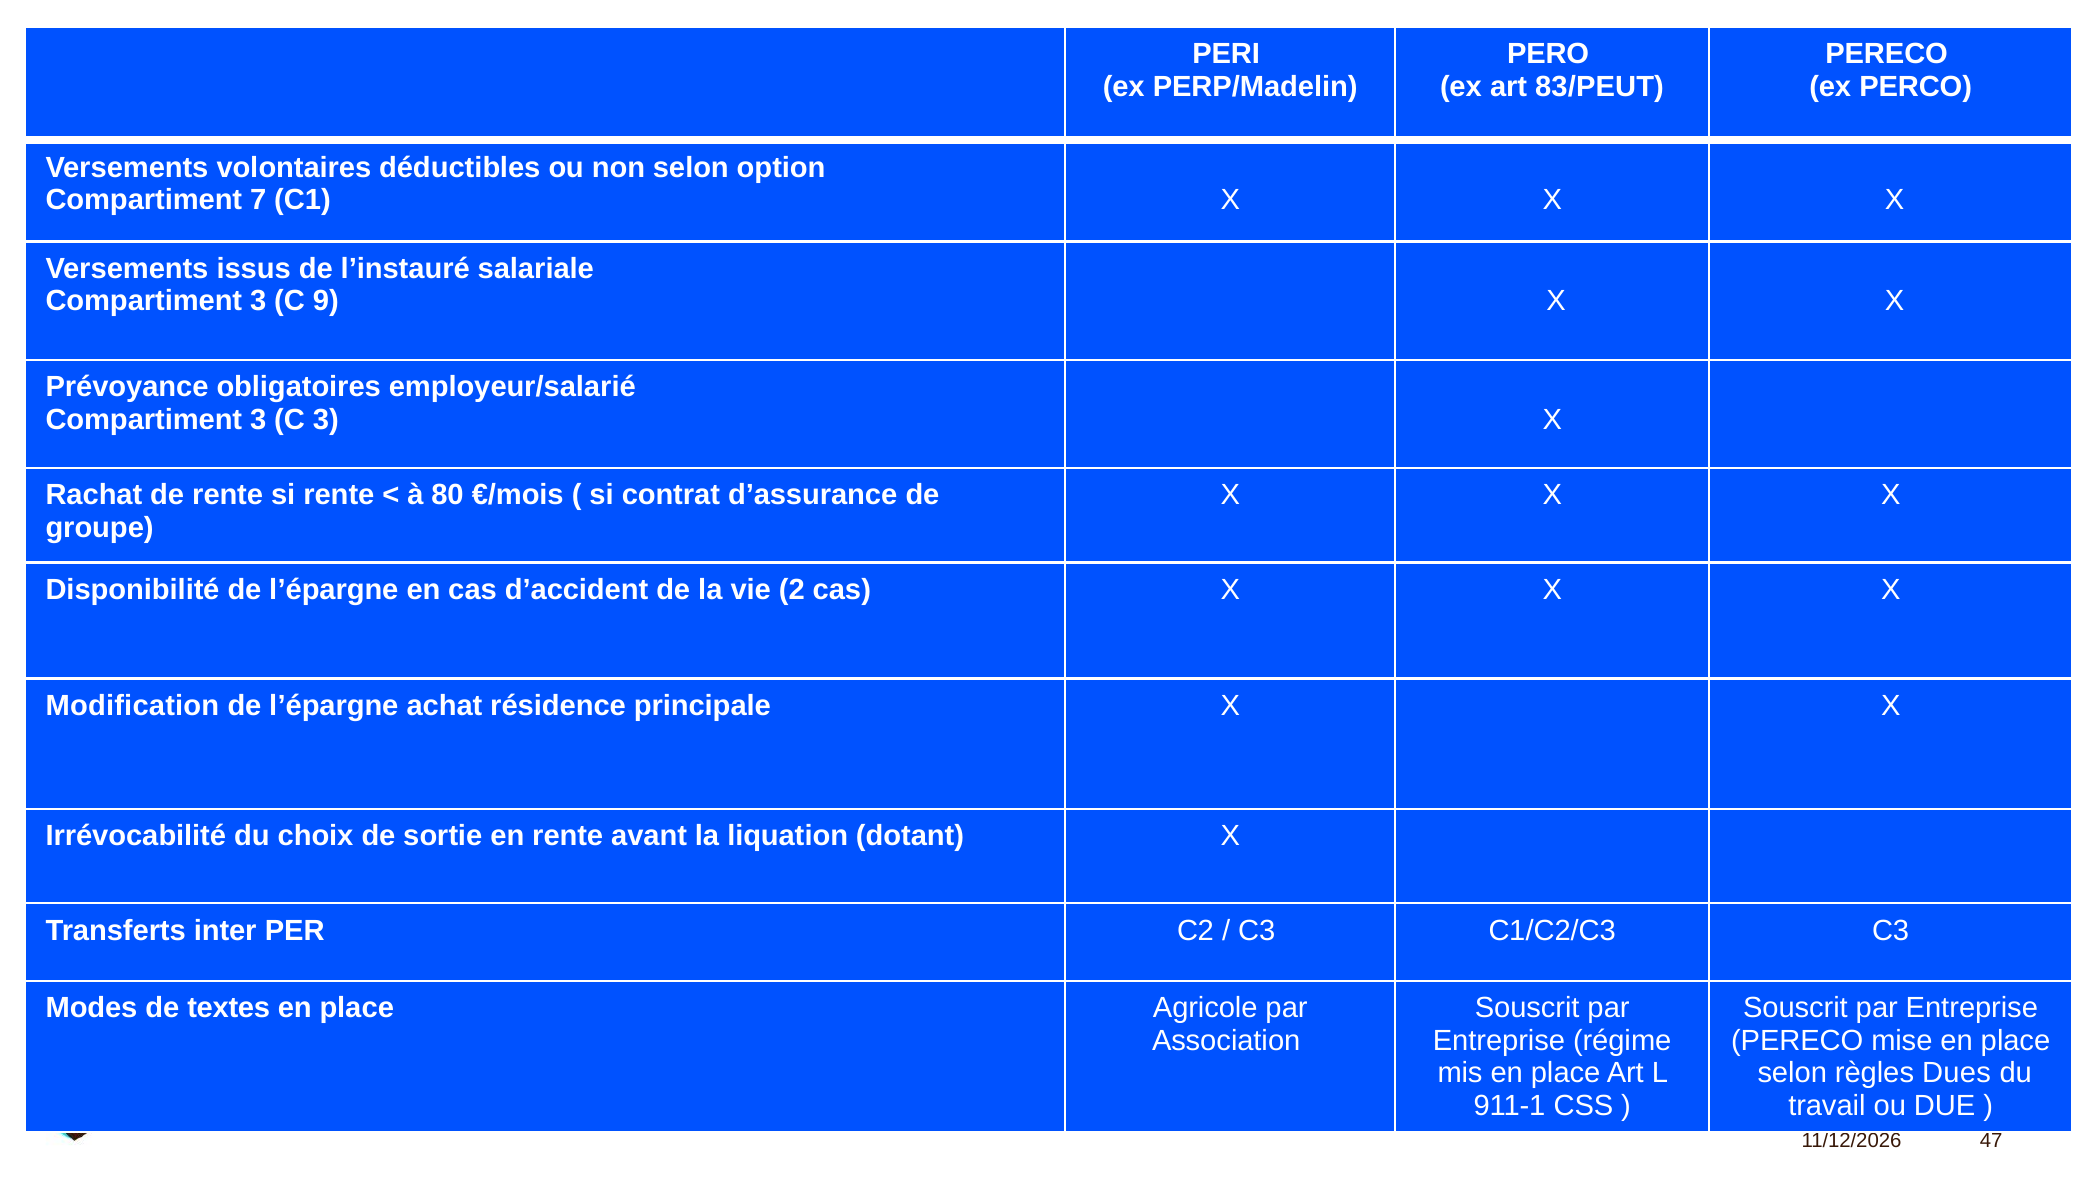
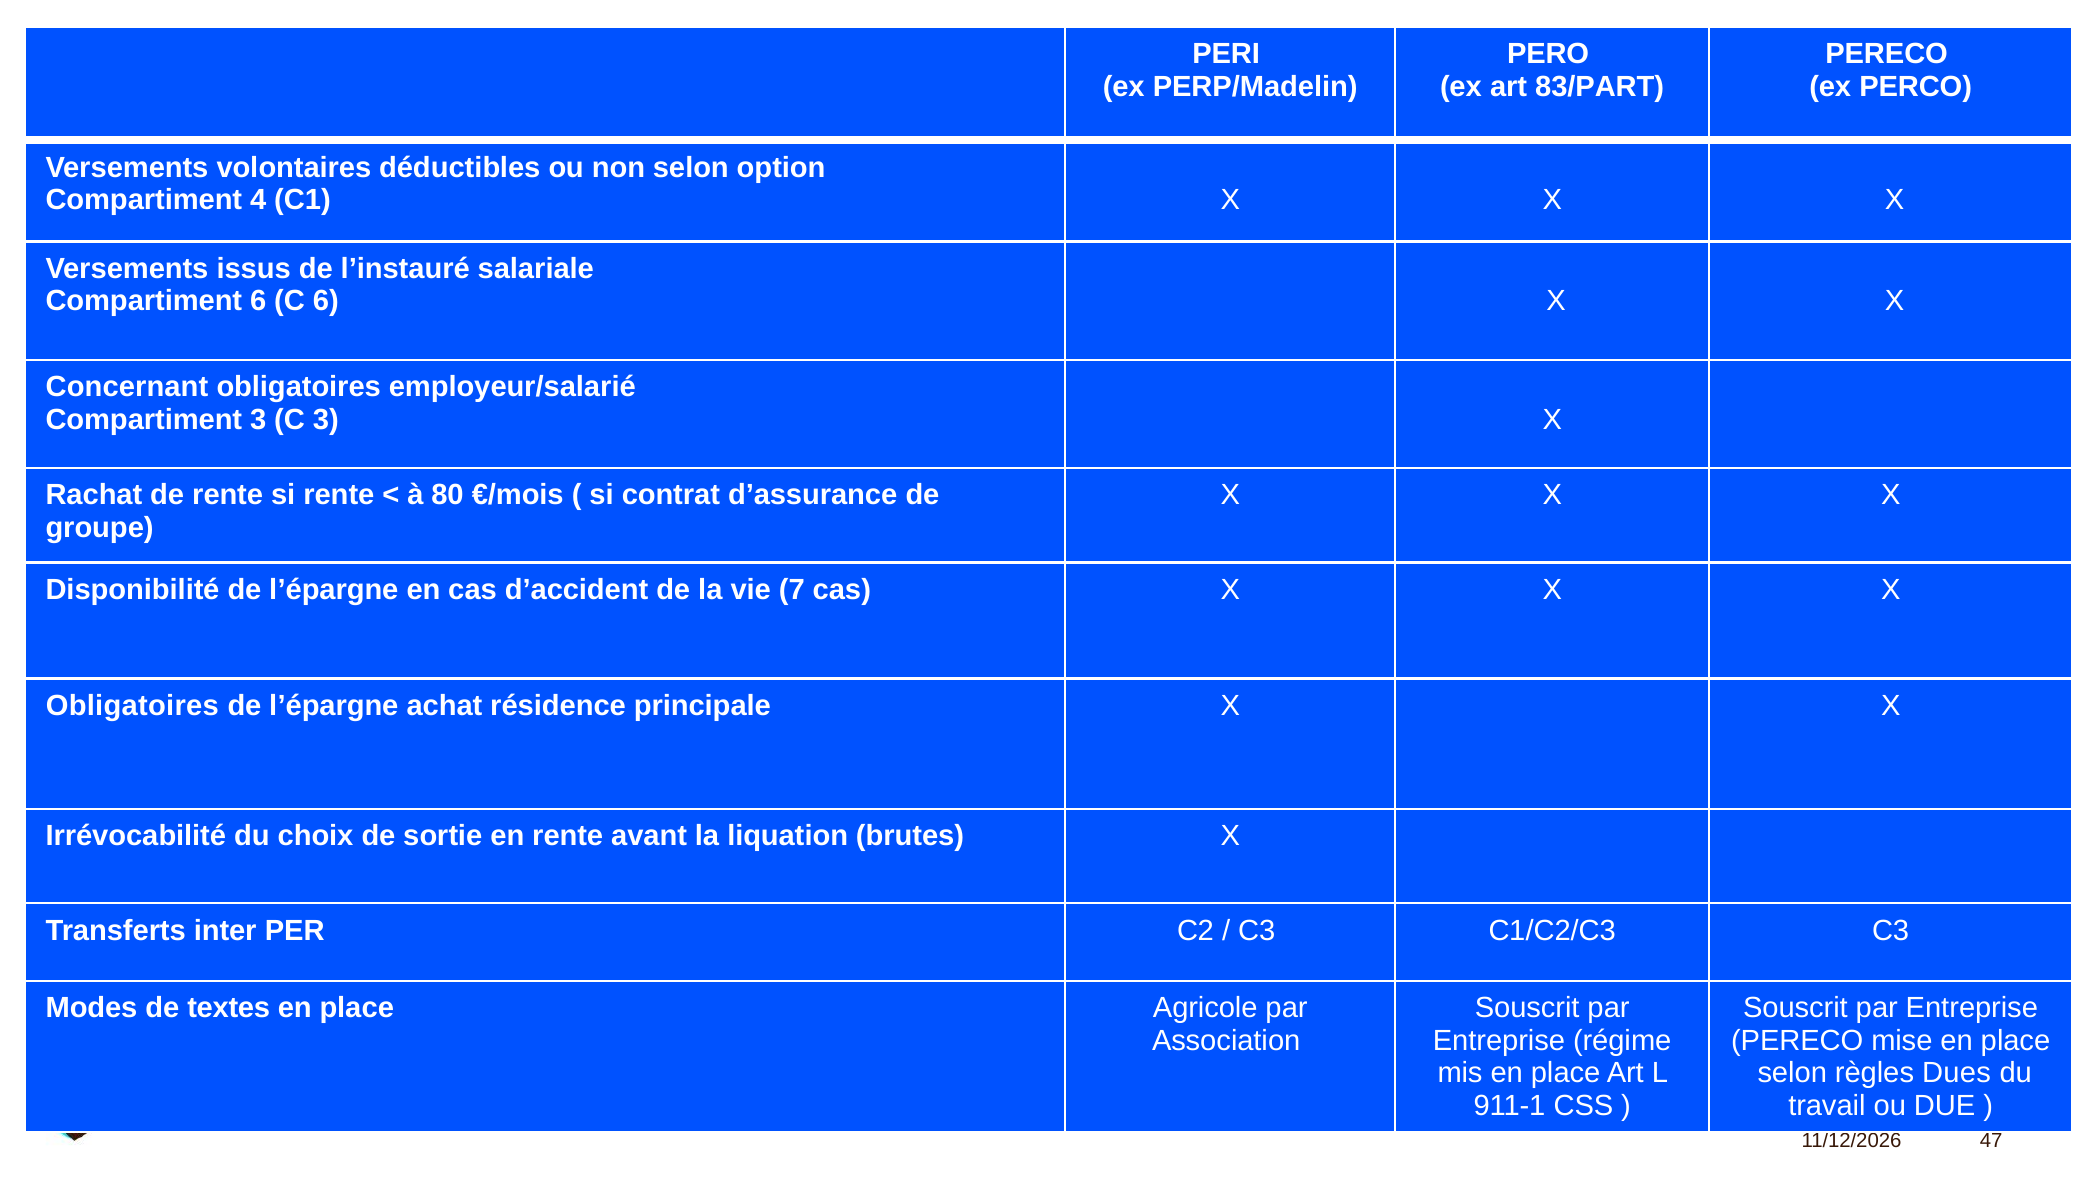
83/PEUT: 83/PEUT -> 83/PART
7: 7 -> 4
3 at (258, 301): 3 -> 6
C 9: 9 -> 6
Prévoyance: Prévoyance -> Concernant
2: 2 -> 7
Modification at (132, 706): Modification -> Obligatoires
dotant: dotant -> brutes
